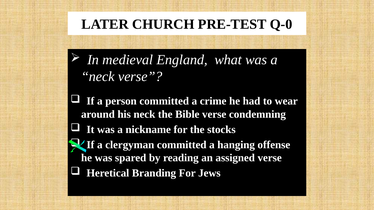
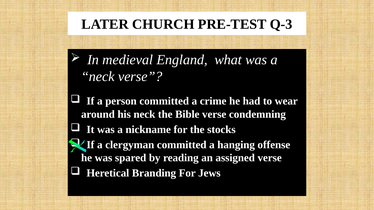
Q-0: Q-0 -> Q-3
